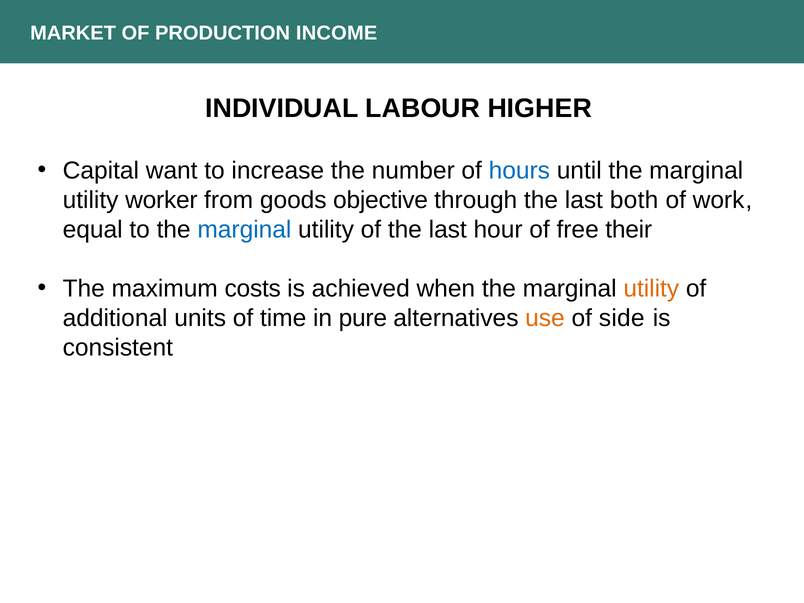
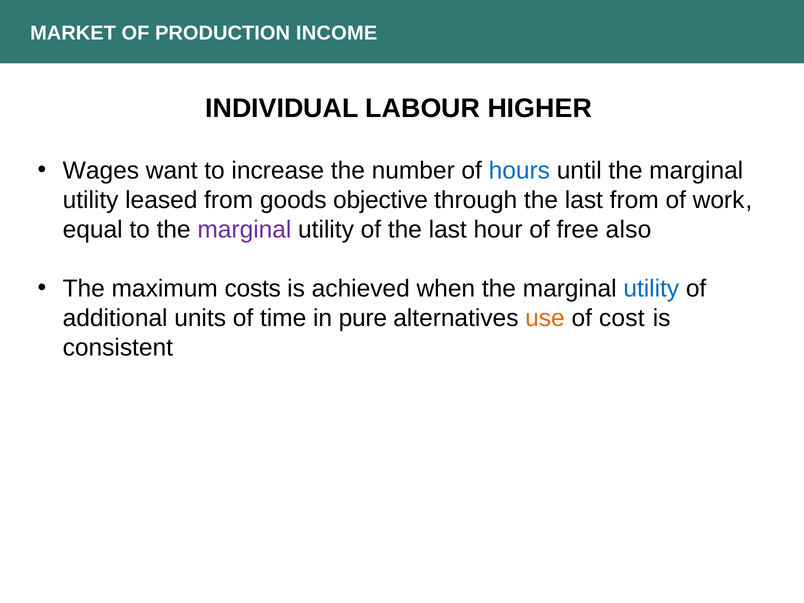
Capital: Capital -> Wages
worker: worker -> leased
last both: both -> from
marginal at (244, 230) colour: blue -> purple
their: their -> also
utility at (651, 288) colour: orange -> blue
side: side -> cost
